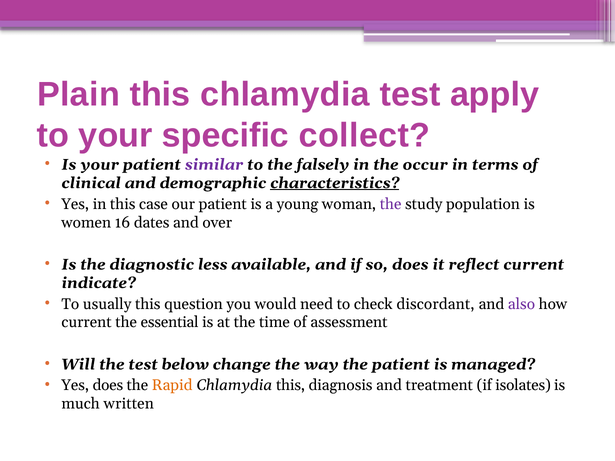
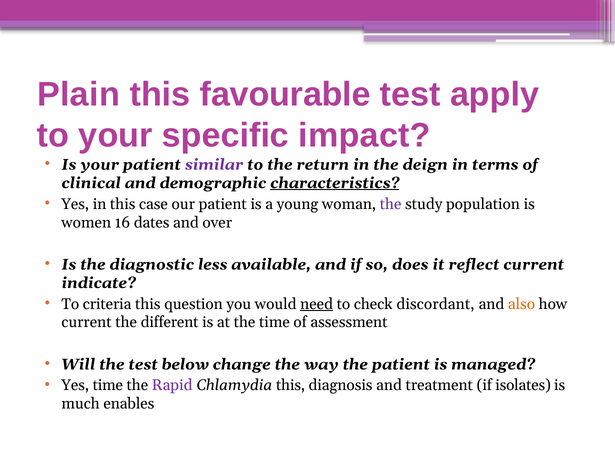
this chlamydia: chlamydia -> favourable
collect: collect -> impact
falsely: falsely -> return
occur: occur -> deign
usually: usually -> criteria
need underline: none -> present
also colour: purple -> orange
essential: essential -> different
Yes does: does -> time
Rapid colour: orange -> purple
written: written -> enables
